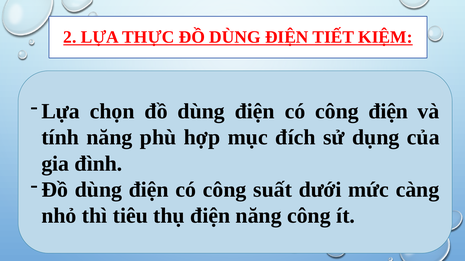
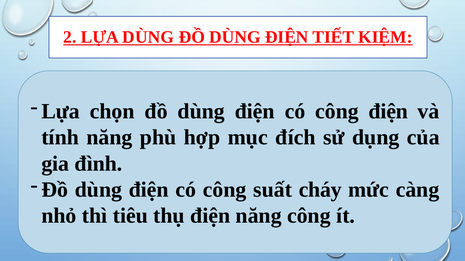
LỰA THỰC: THỰC -> DÙNG
dưới: dưới -> cháy
